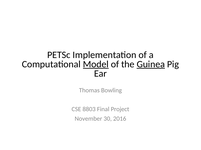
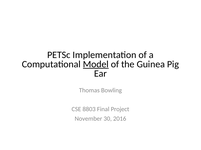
Guinea underline: present -> none
